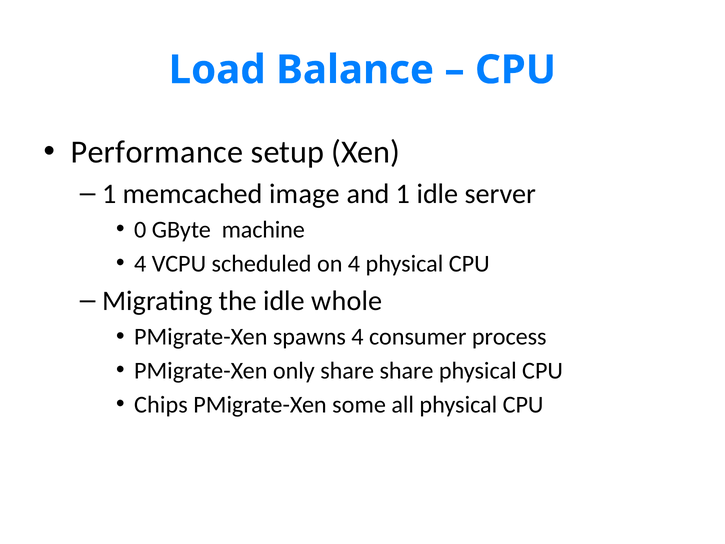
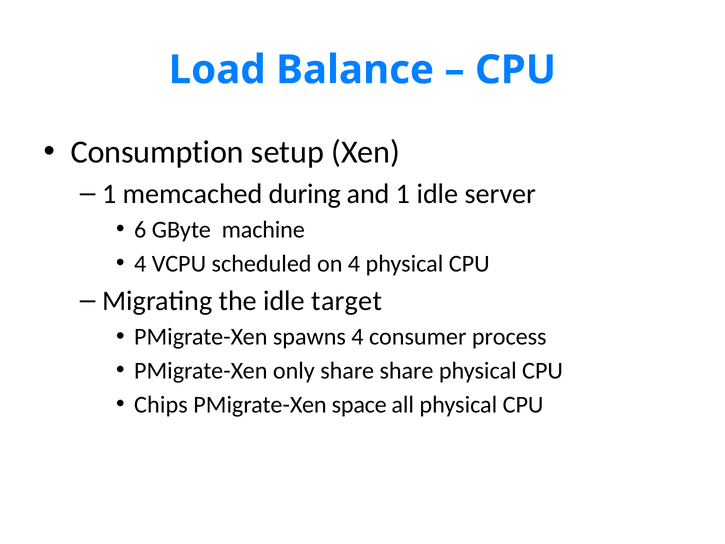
Performance: Performance -> Consumption
image: image -> during
0: 0 -> 6
whole: whole -> target
some: some -> space
